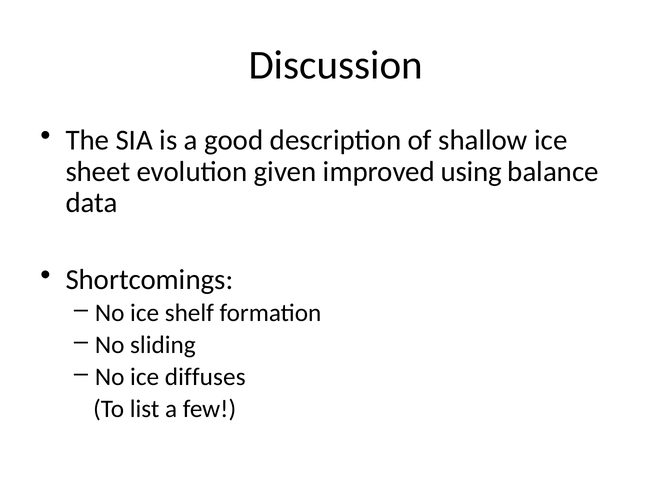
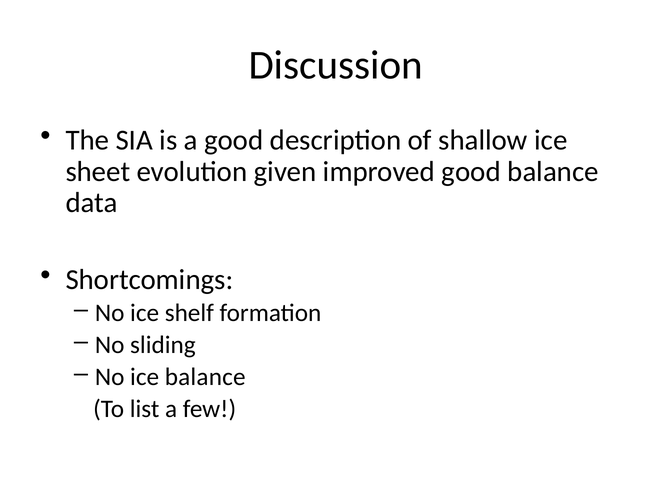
improved using: using -> good
ice diffuses: diffuses -> balance
